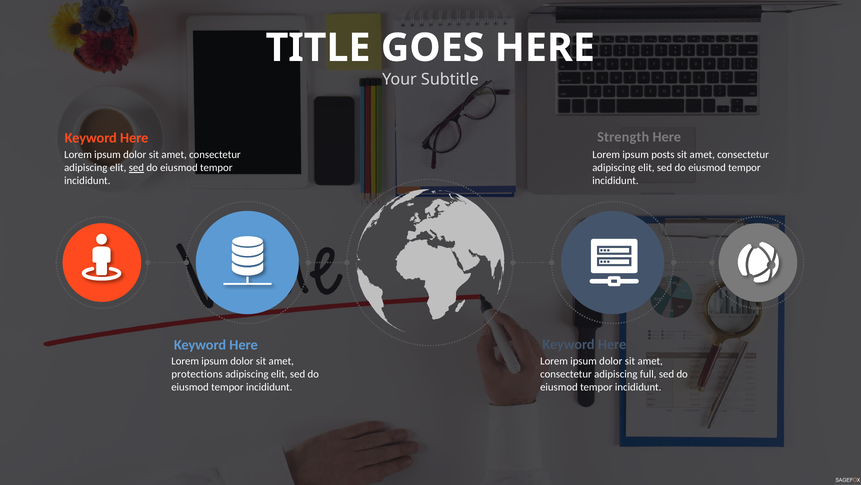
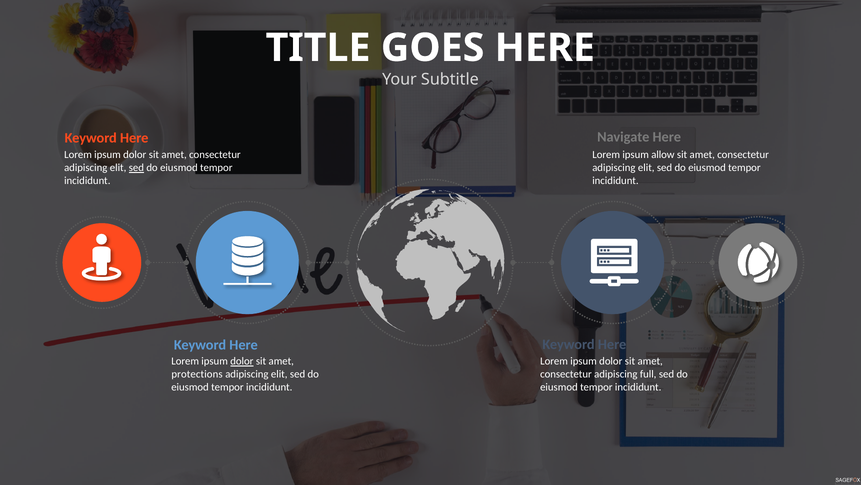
Strength: Strength -> Navigate
posts: posts -> allow
dolor at (242, 361) underline: none -> present
